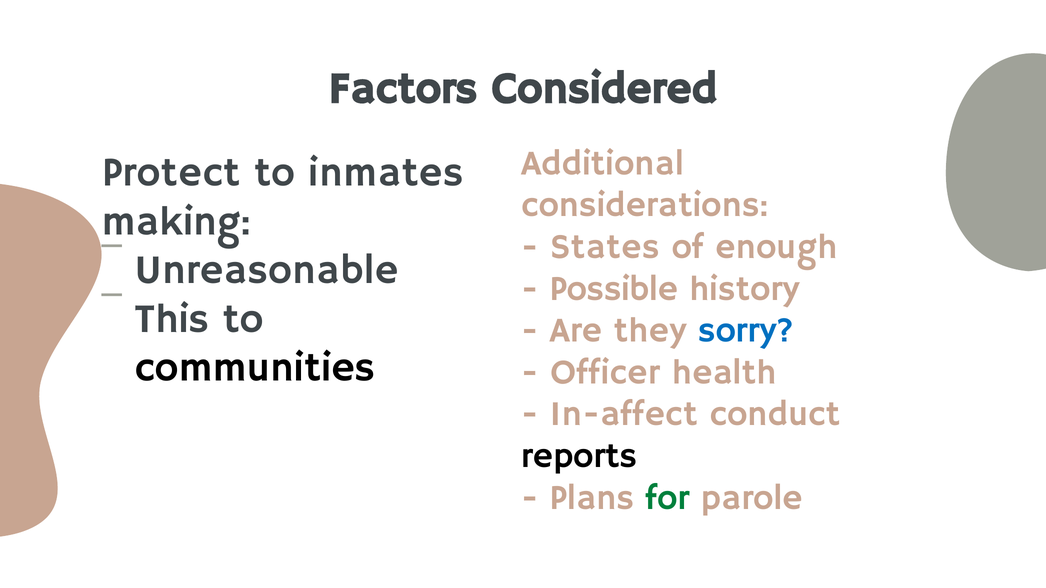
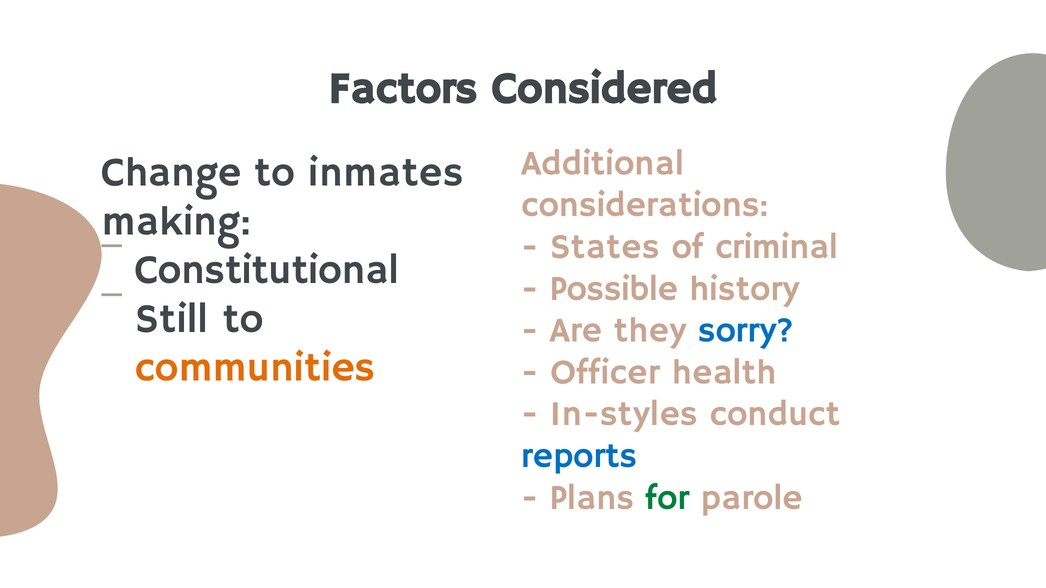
Protect: Protect -> Change
enough: enough -> criminal
Unreasonable: Unreasonable -> Constitutional
This: This -> Still
communities colour: black -> orange
In-affect: In-affect -> In-styles
reports colour: black -> blue
